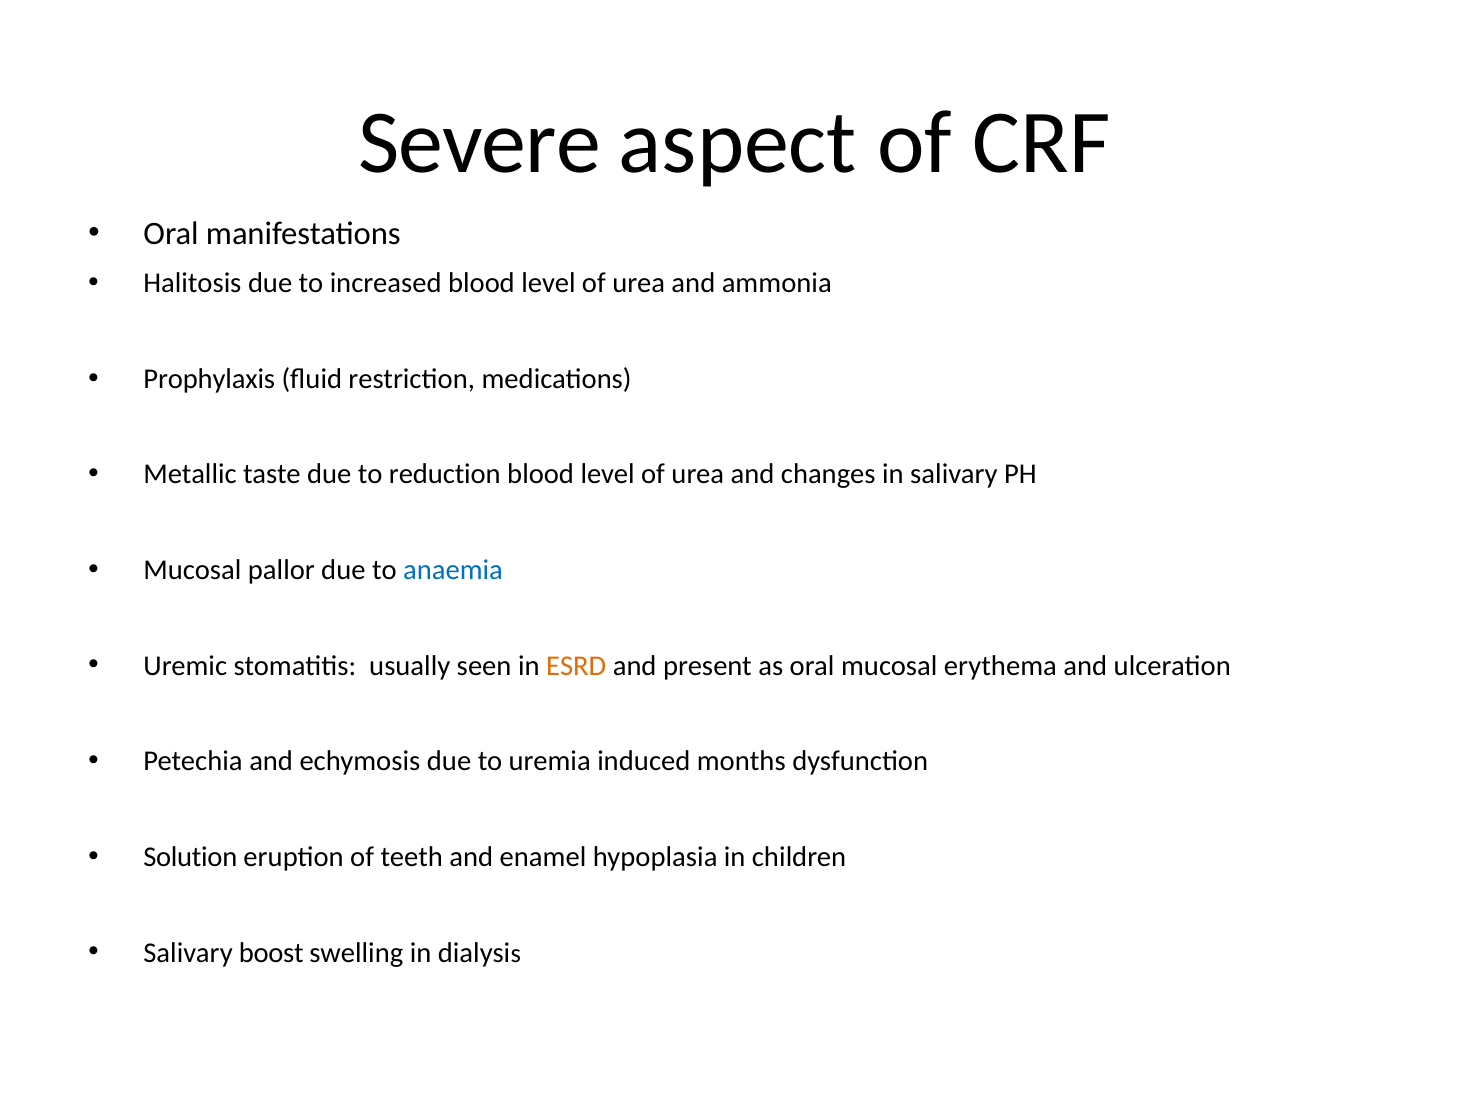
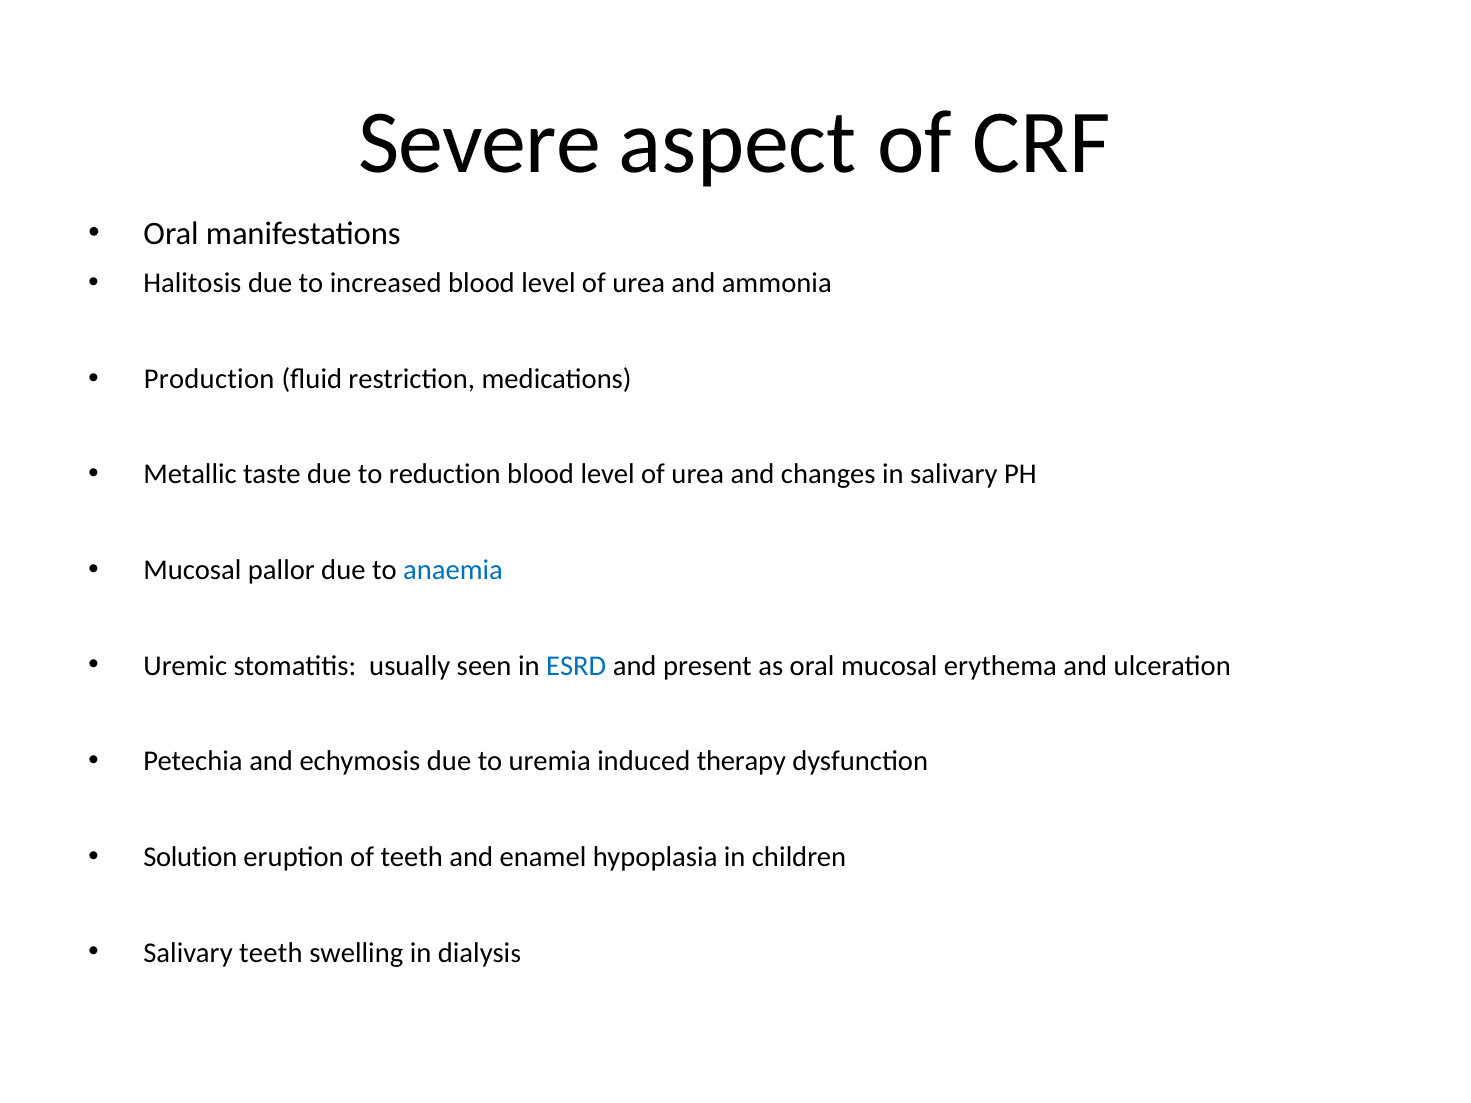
Prophylaxis: Prophylaxis -> Production
ESRD colour: orange -> blue
months: months -> therapy
Salivary boost: boost -> teeth
